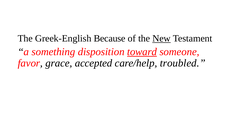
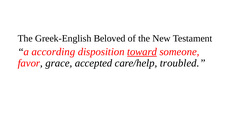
Because: Because -> Beloved
New underline: present -> none
something: something -> according
